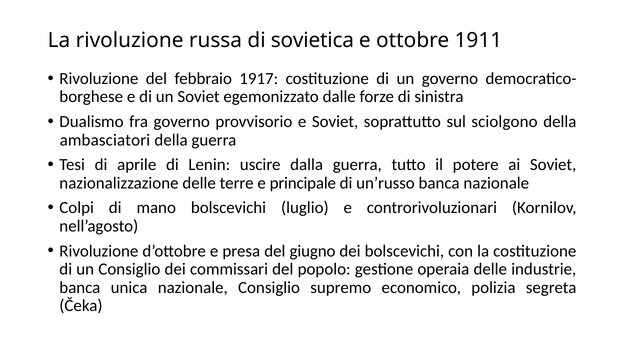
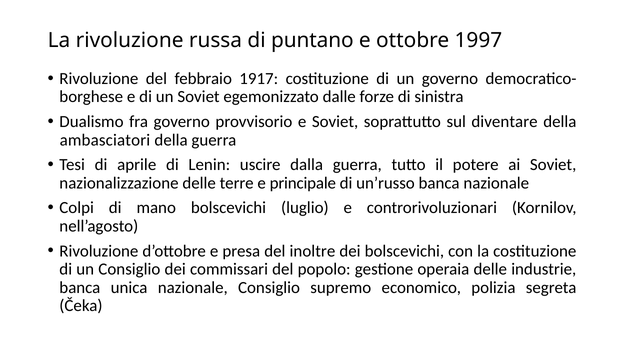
sovietica: sovietica -> puntano
1911: 1911 -> 1997
sciolgono: sciolgono -> diventare
giugno: giugno -> inoltre
